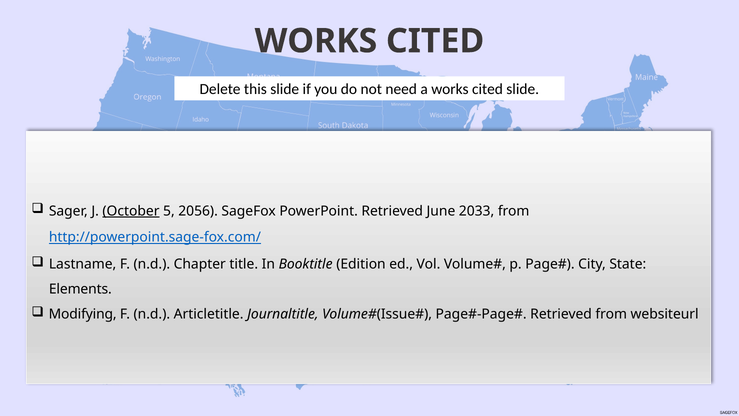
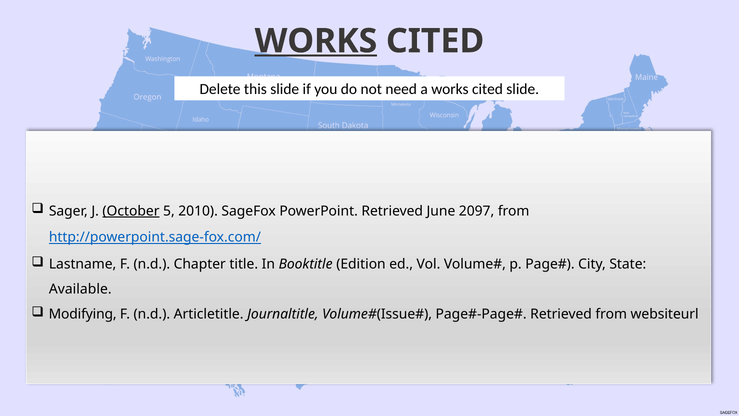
WORKS at (316, 41) underline: none -> present
2056: 2056 -> 2010
2033: 2033 -> 2097
Elements: Elements -> Available
